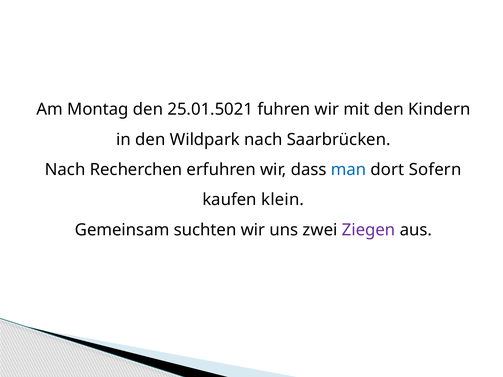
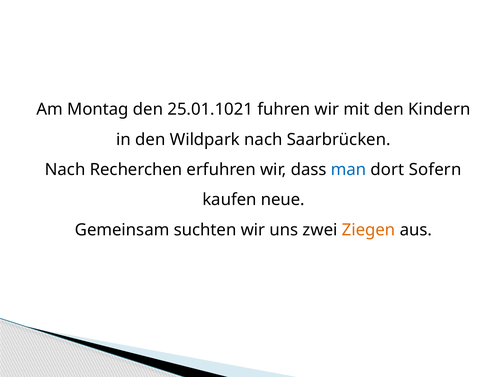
25.01.5021: 25.01.5021 -> 25.01.1021
klein: klein -> neue
Ziegen colour: purple -> orange
